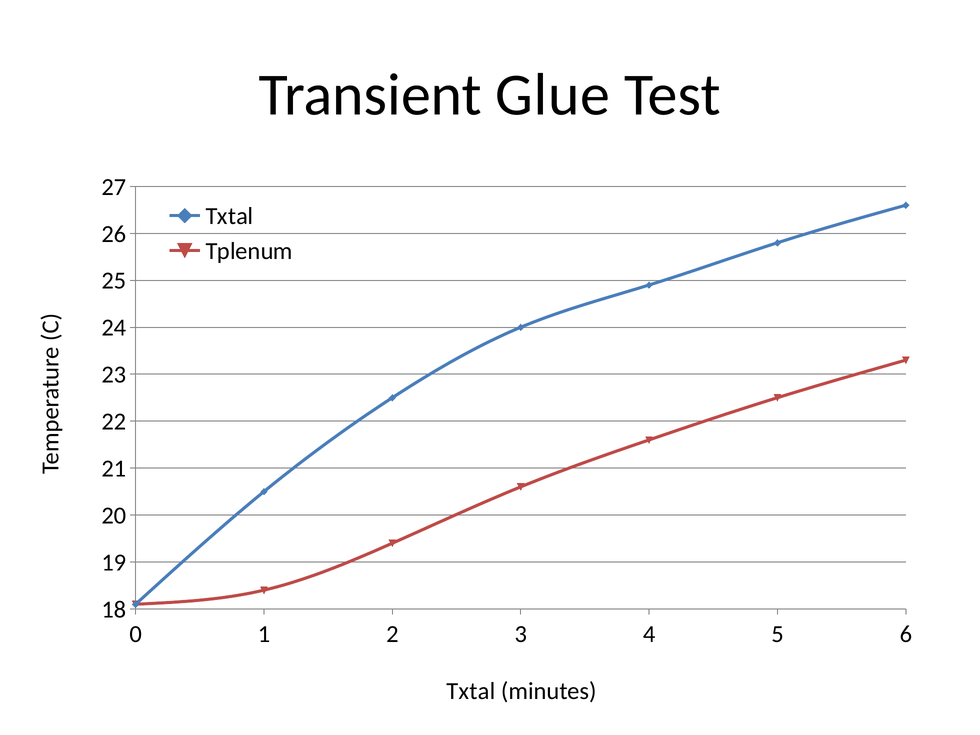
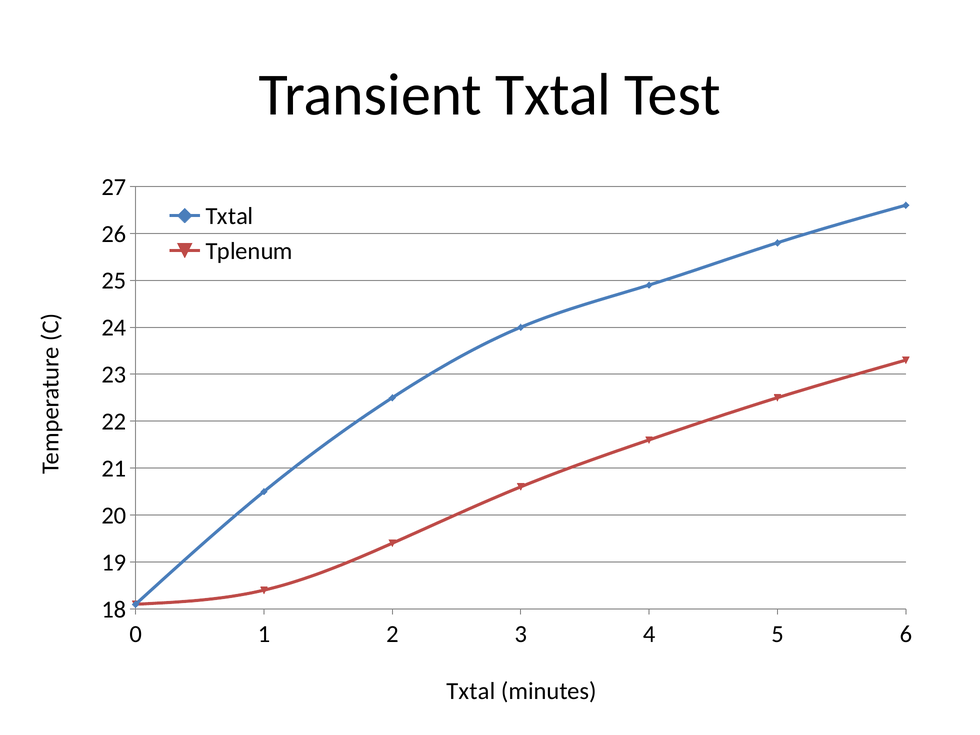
Transient Glue: Glue -> Txtal
